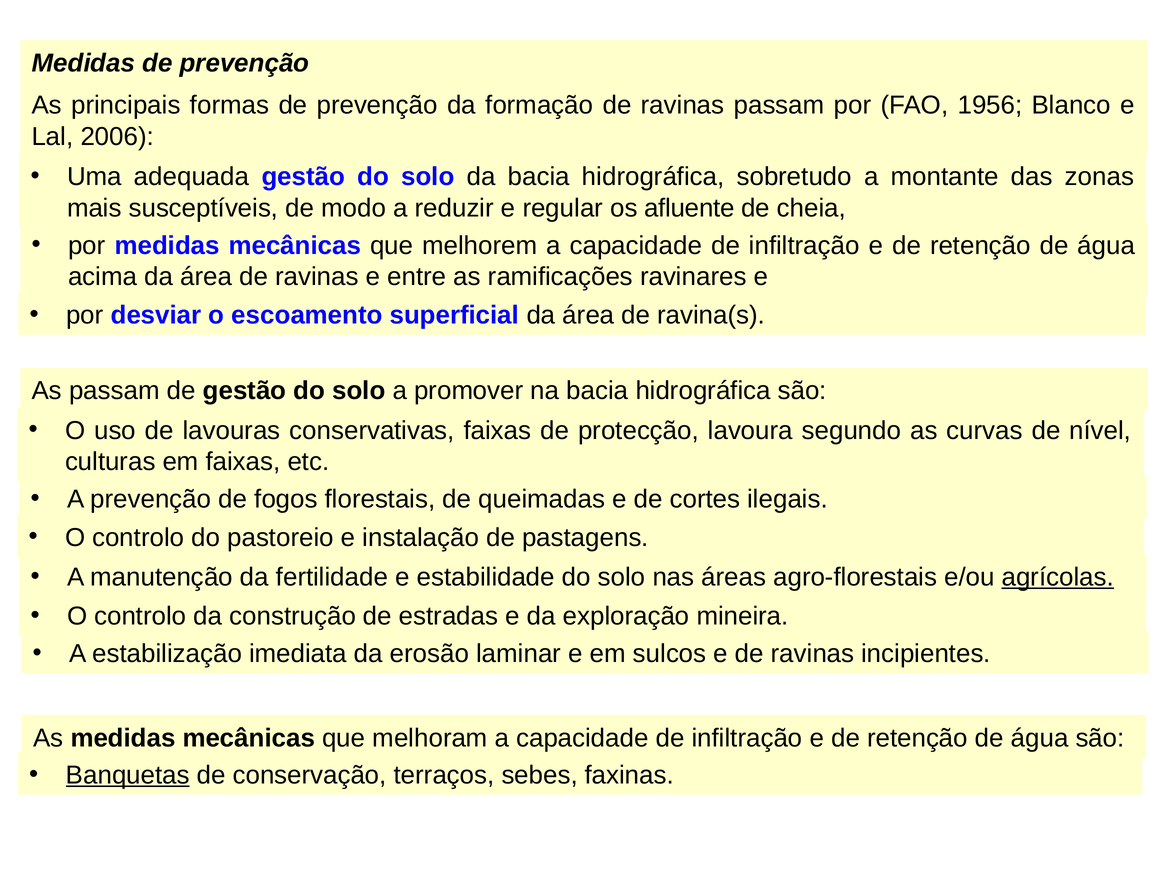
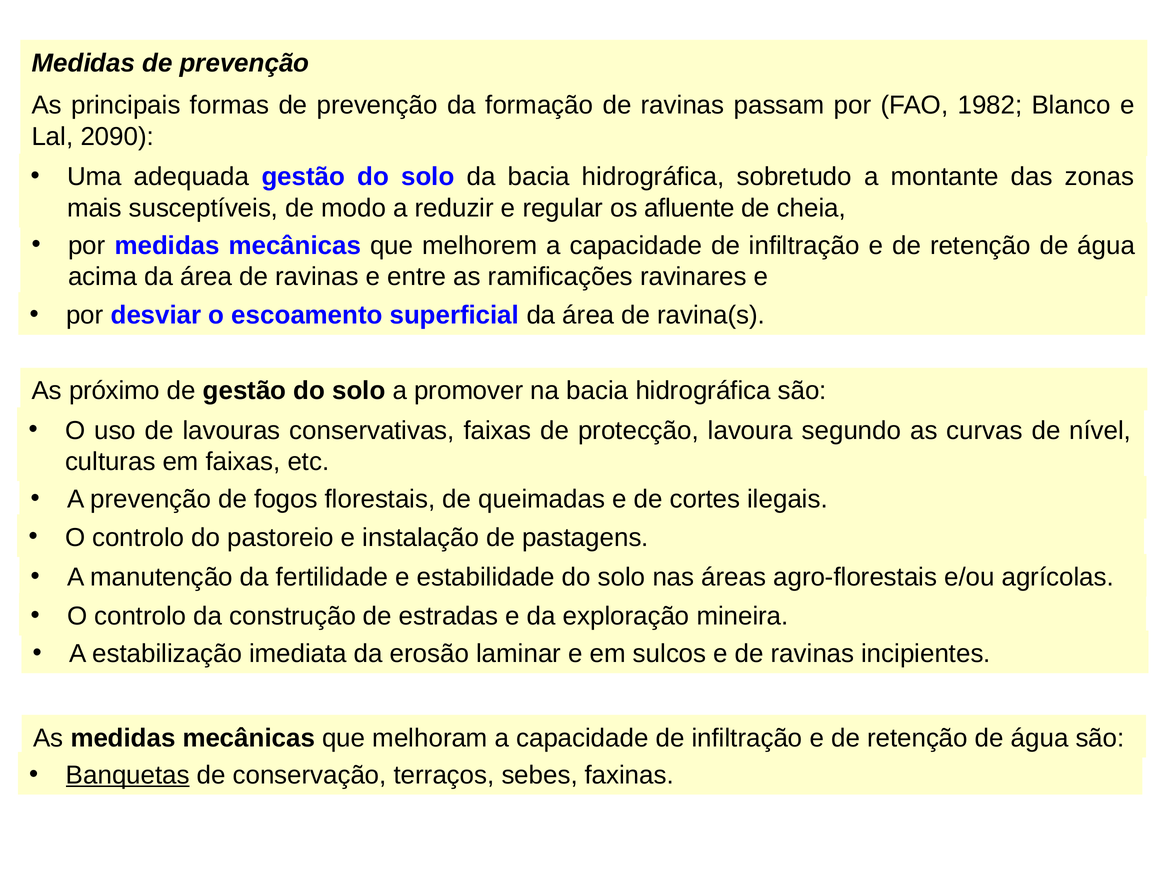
1956: 1956 -> 1982
2006: 2006 -> 2090
As passam: passam -> próximo
agrícolas underline: present -> none
